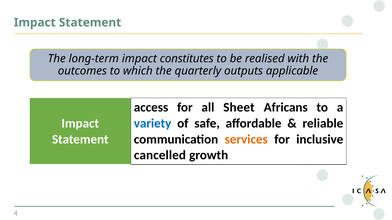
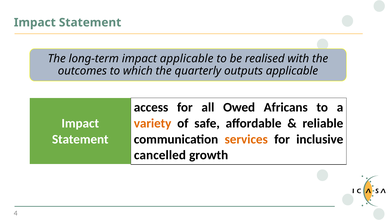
impact constitutes: constitutes -> applicable
Sheet: Sheet -> Owed
variety colour: blue -> orange
